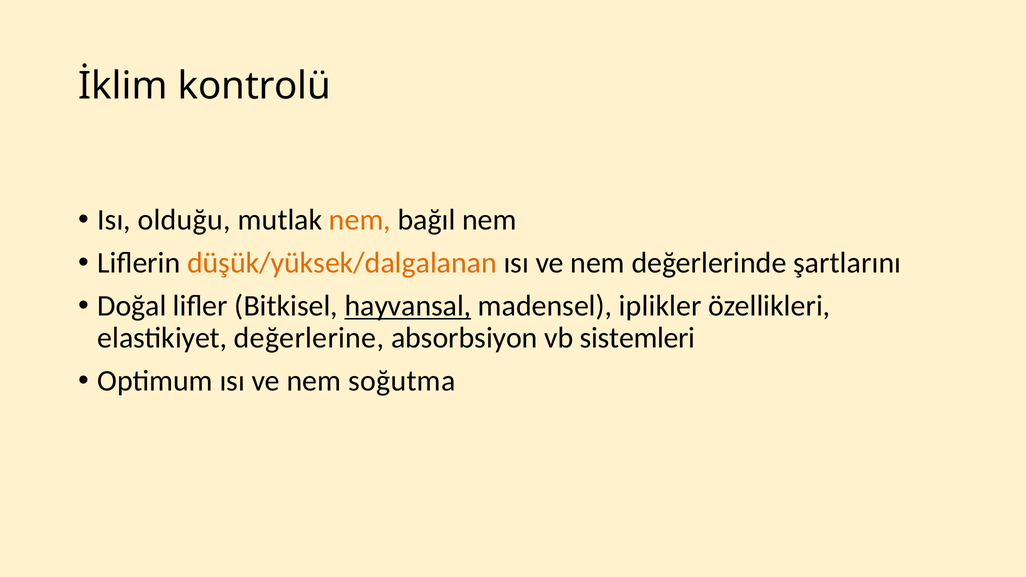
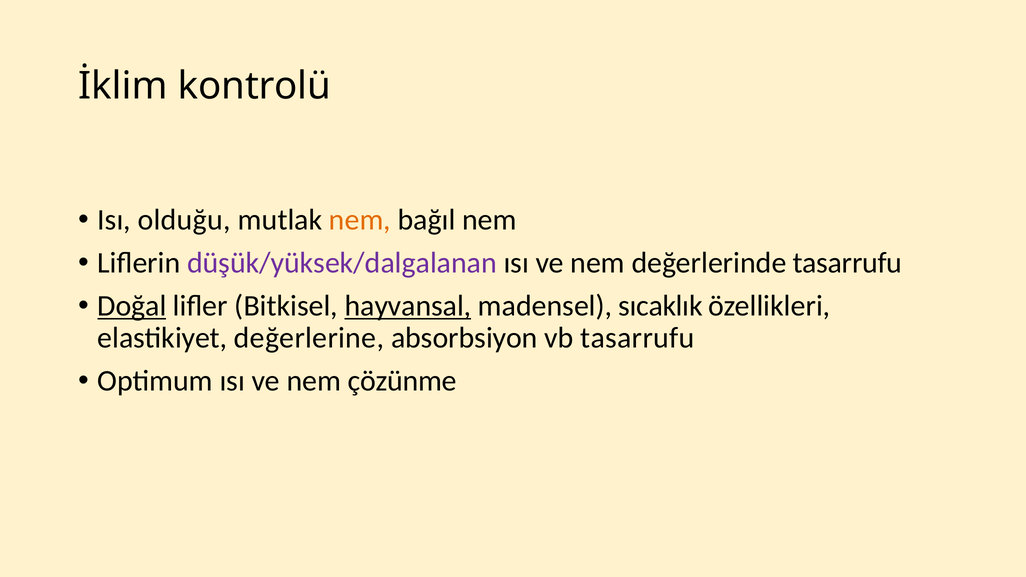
düşük/yüksek/dalgalanan colour: orange -> purple
değerlerinde şartlarını: şartlarını -> tasarrufu
Doğal underline: none -> present
iplikler: iplikler -> sıcaklık
vb sistemleri: sistemleri -> tasarrufu
soğutma: soğutma -> çözünme
